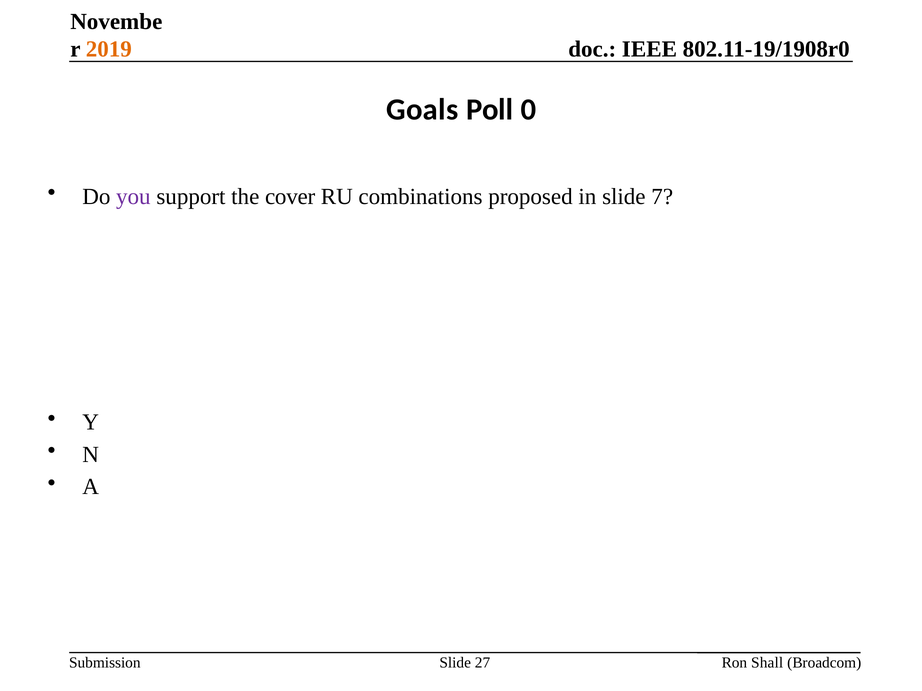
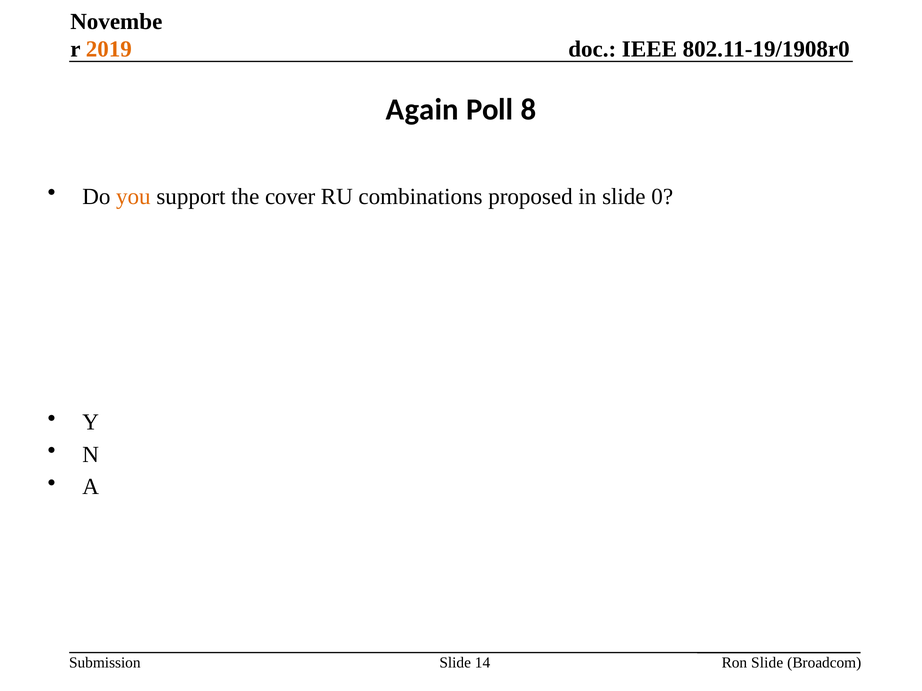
Goals: Goals -> Again
0: 0 -> 8
you colour: purple -> orange
7: 7 -> 0
27: 27 -> 14
Ron Shall: Shall -> Slide
